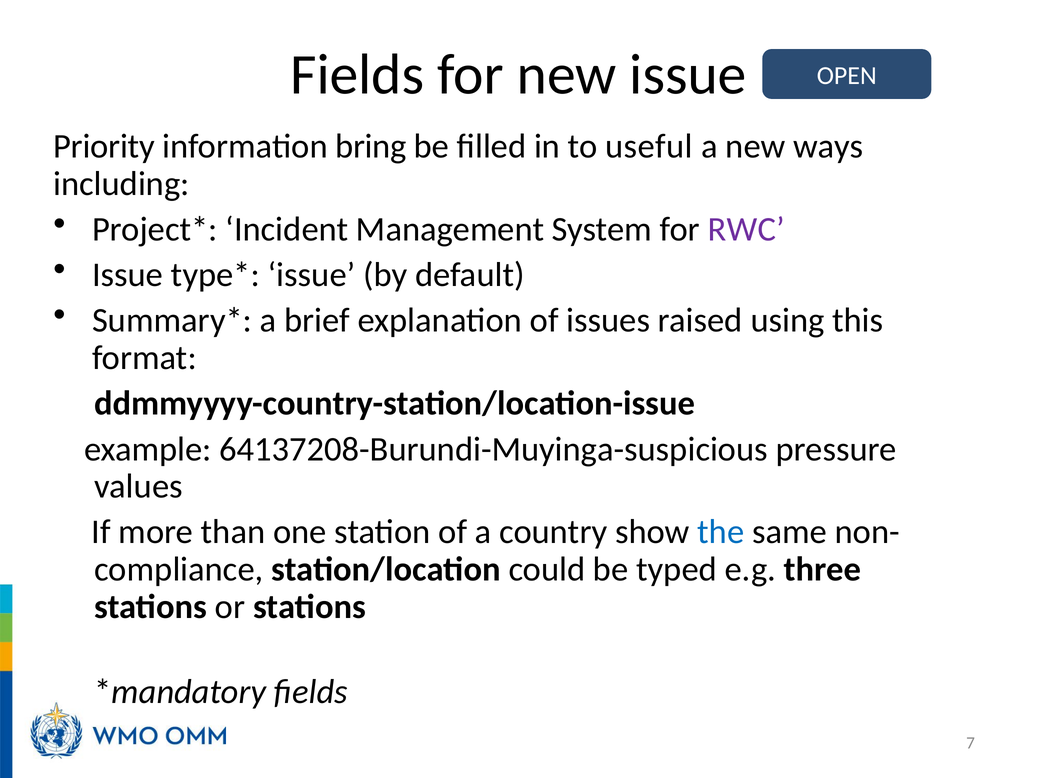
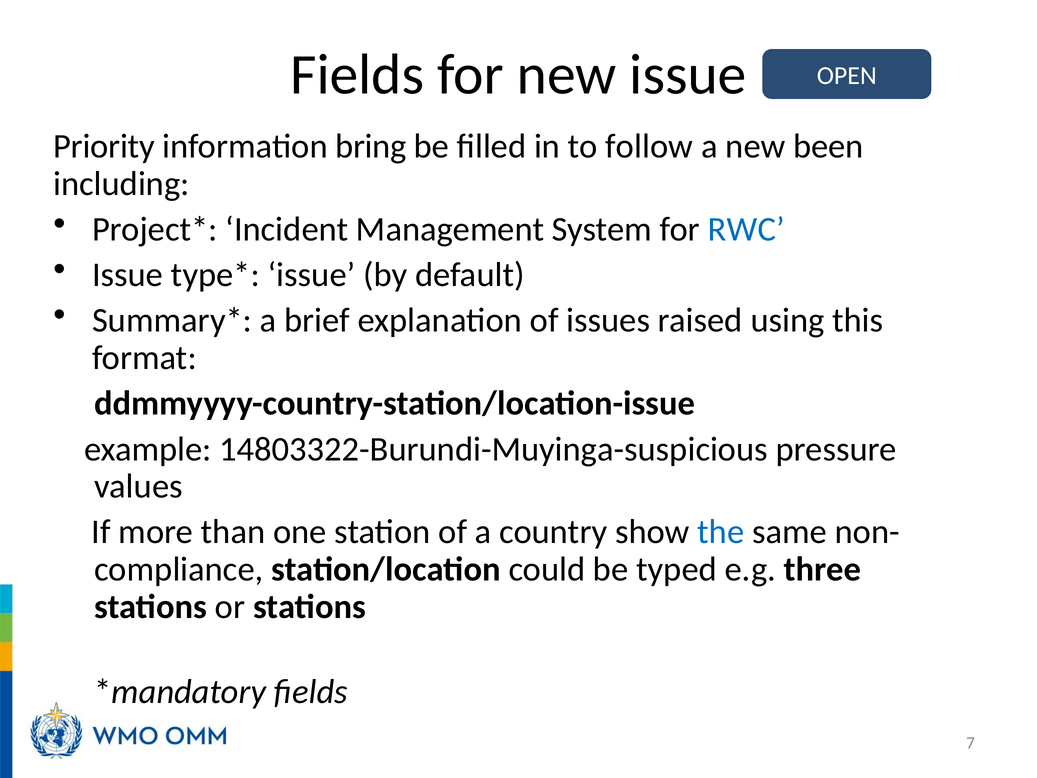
useful: useful -> follow
ways: ways -> been
RWC colour: purple -> blue
64137208-Burundi-Muyinga-suspicious: 64137208-Burundi-Muyinga-suspicious -> 14803322-Burundi-Muyinga-suspicious
